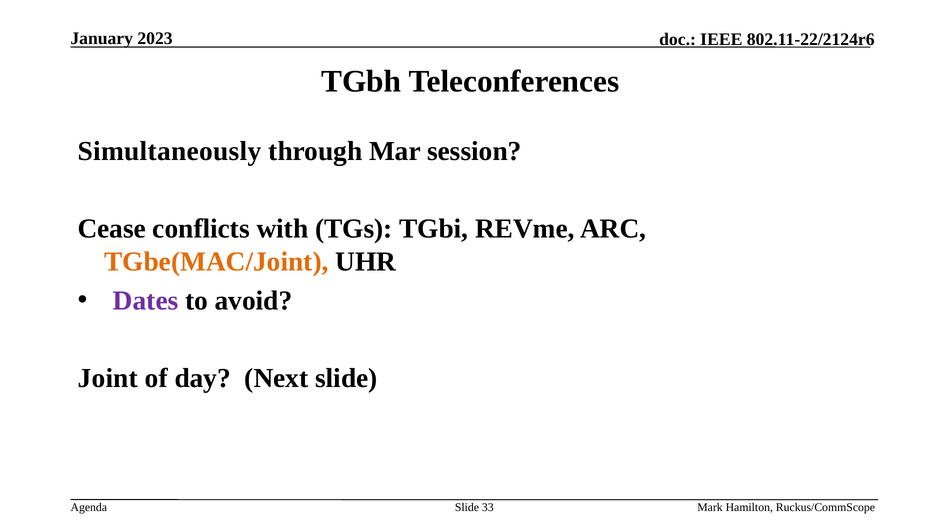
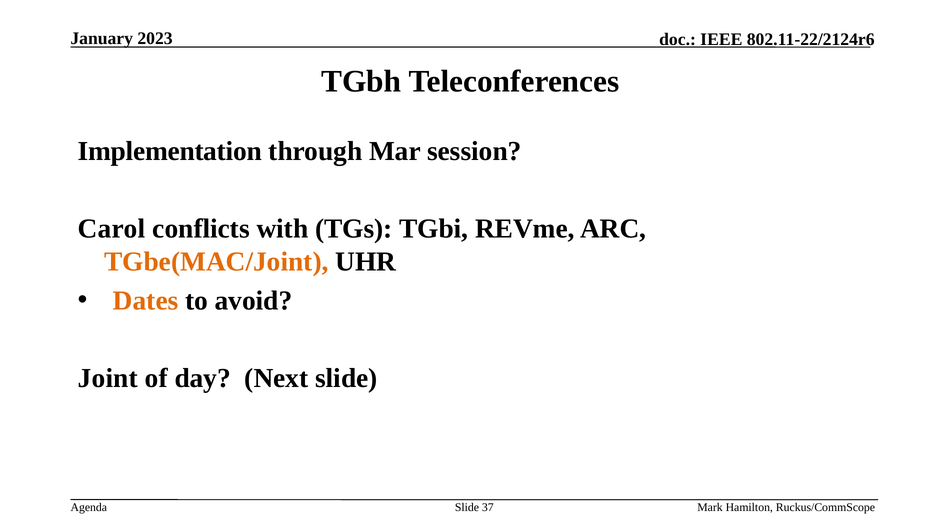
Simultaneously: Simultaneously -> Implementation
Cease: Cease -> Carol
Dates colour: purple -> orange
33: 33 -> 37
